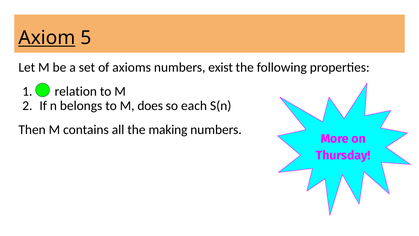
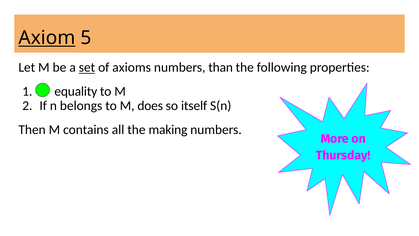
set underline: none -> present
exist: exist -> than
relation: relation -> equality
each: each -> itself
